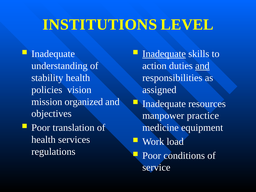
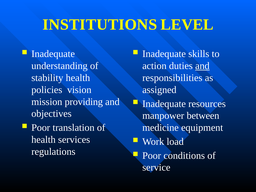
Inadequate at (164, 54) underline: present -> none
organized: organized -> providing
practice: practice -> between
